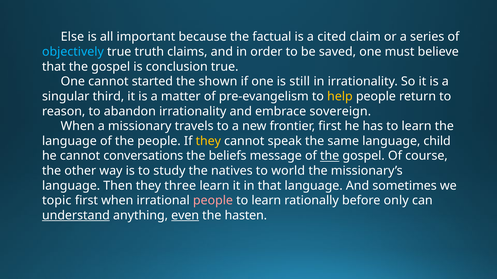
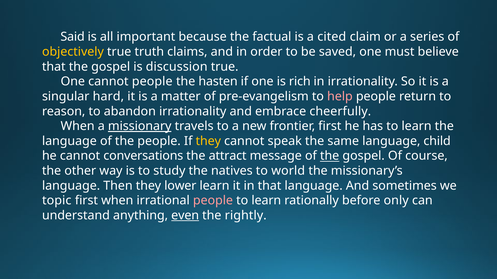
Else: Else -> Said
objectively colour: light blue -> yellow
conclusion: conclusion -> discussion
cannot started: started -> people
shown: shown -> hasten
still: still -> rich
third: third -> hard
help colour: yellow -> pink
sovereign: sovereign -> cheerfully
missionary underline: none -> present
beliefs: beliefs -> attract
three: three -> lower
understand underline: present -> none
hasten: hasten -> rightly
